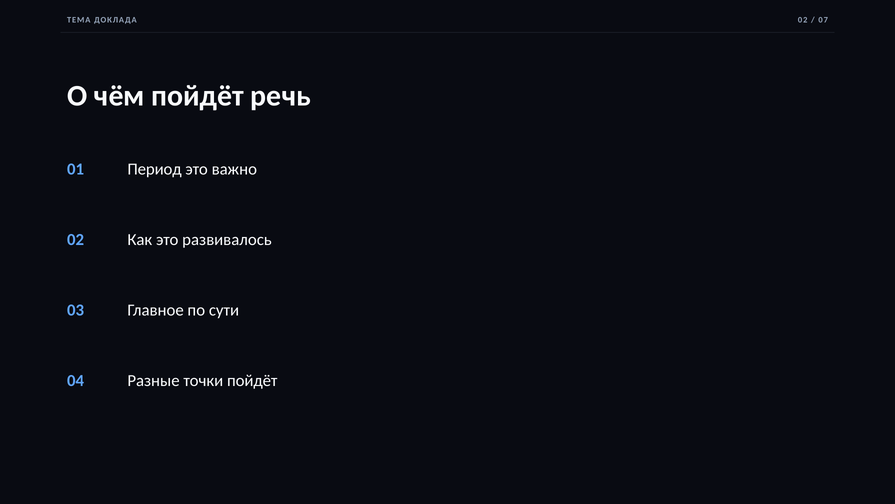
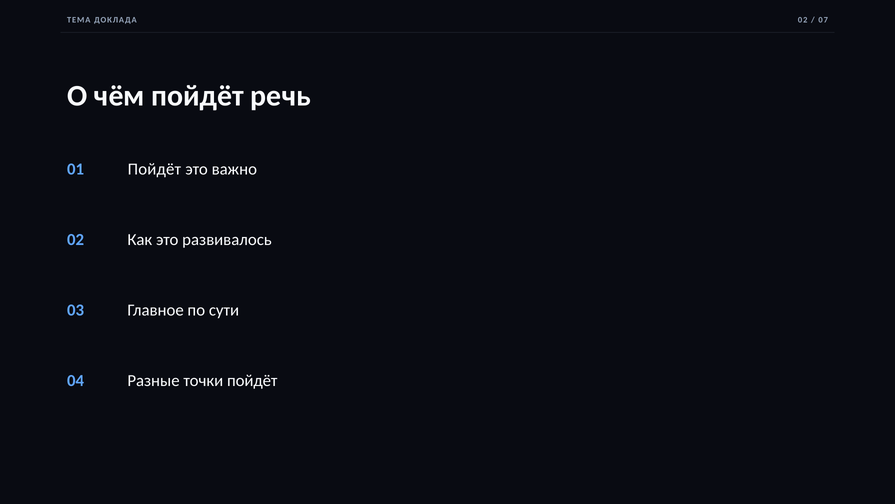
01 Период: Период -> Пойдёт
